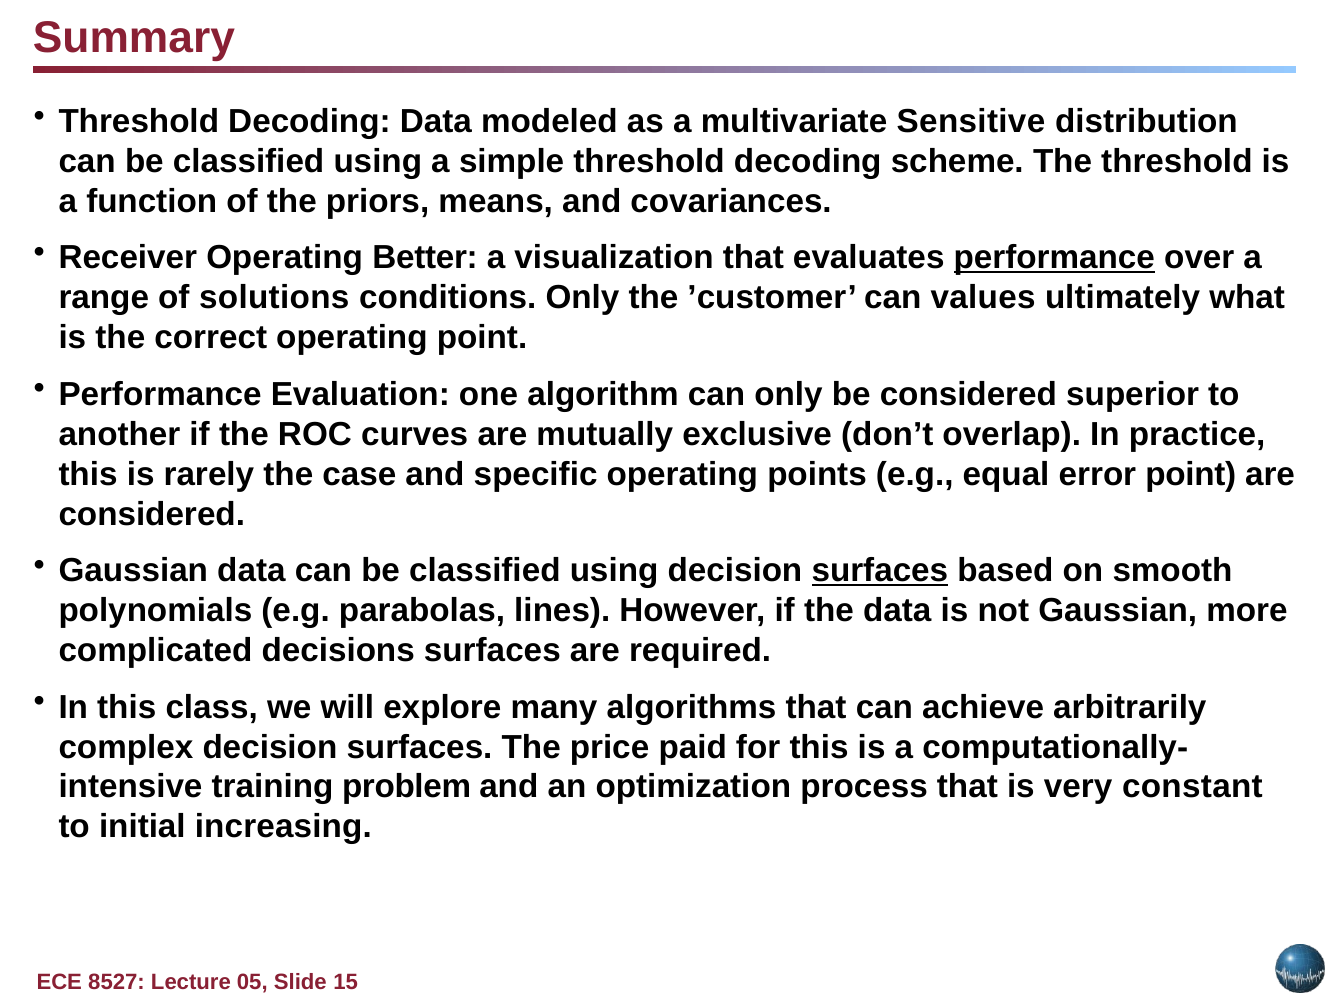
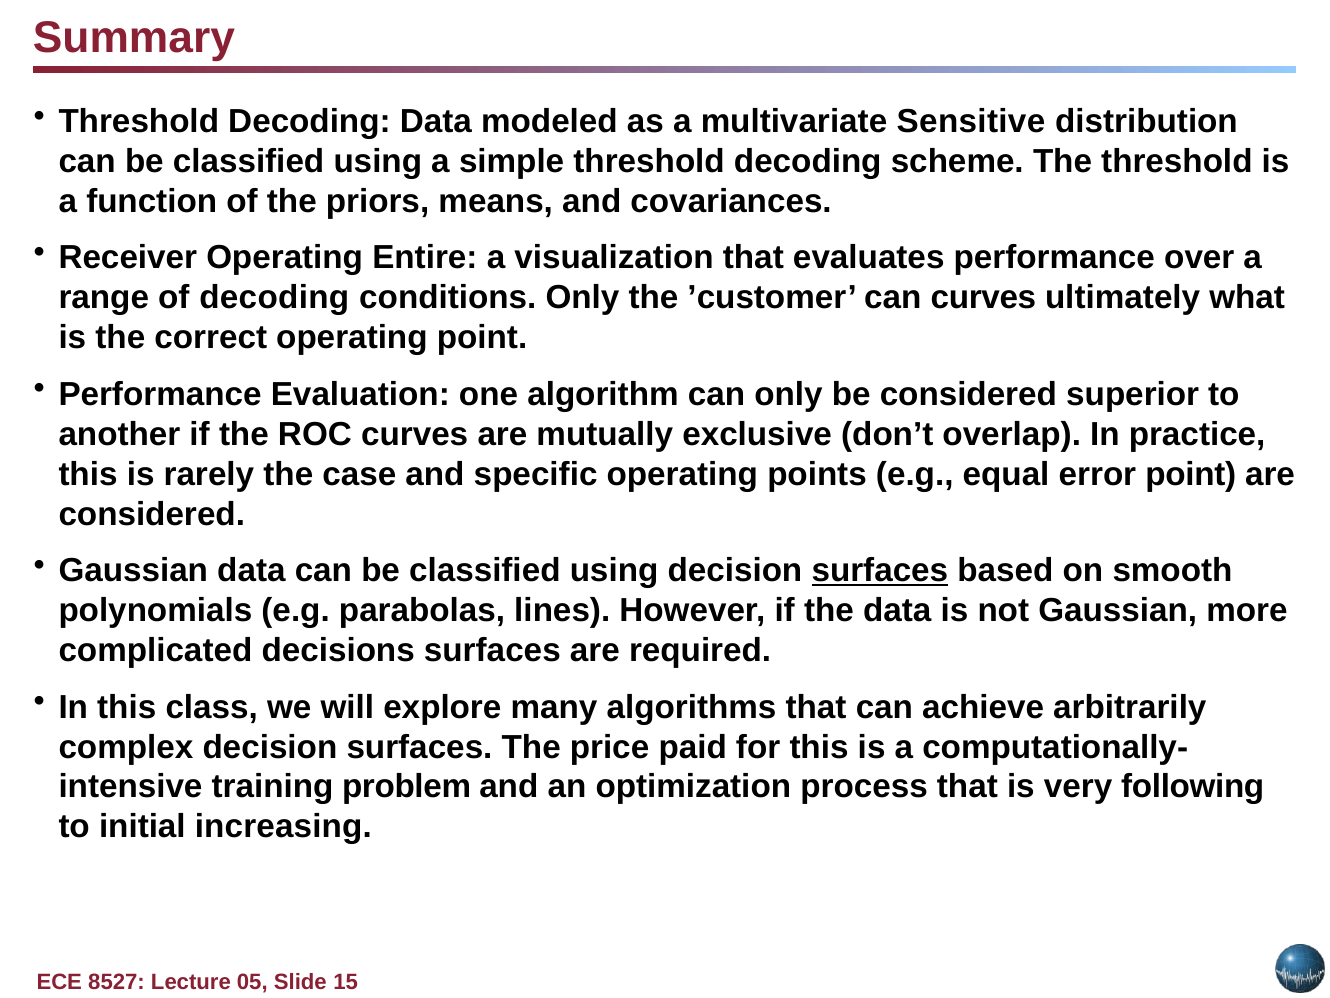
Better: Better -> Entire
performance at (1054, 258) underline: present -> none
of solutions: solutions -> decoding
can values: values -> curves
constant: constant -> following
